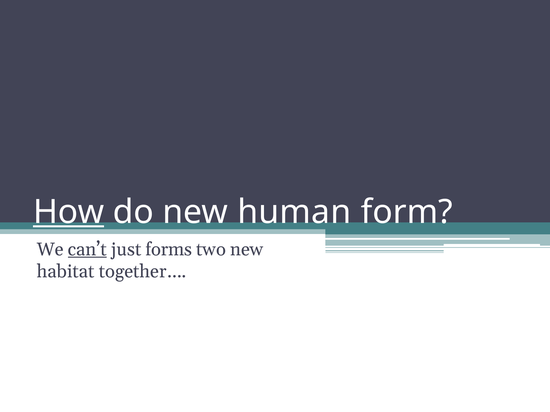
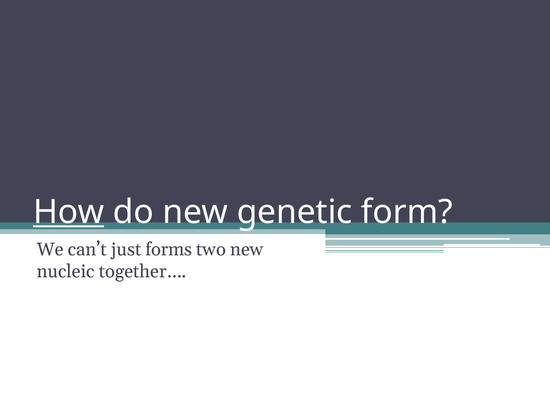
human: human -> genetic
can’t underline: present -> none
habitat: habitat -> nucleic
